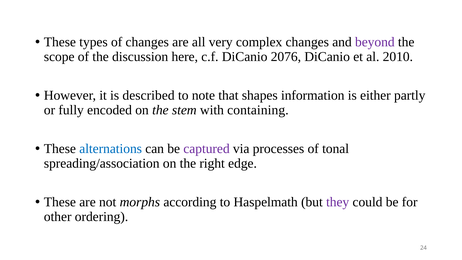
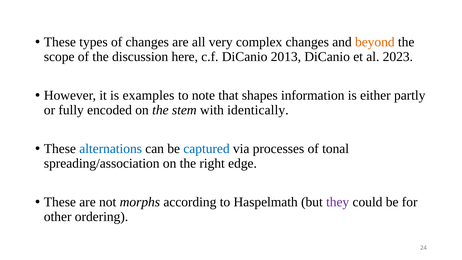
beyond colour: purple -> orange
2076: 2076 -> 2013
2010: 2010 -> 2023
described: described -> examples
containing: containing -> identically
captured colour: purple -> blue
